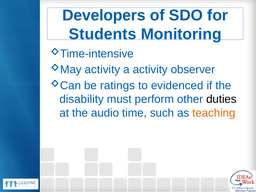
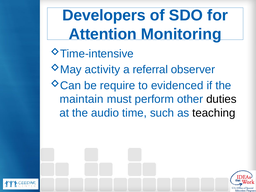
Students: Students -> Attention
a activity: activity -> referral
ratings: ratings -> require
disability: disability -> maintain
teaching colour: orange -> black
